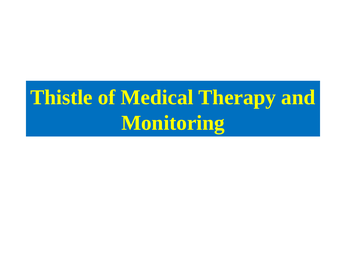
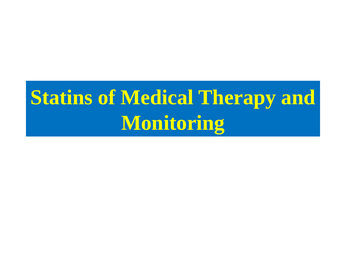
Thistle: Thistle -> Statins
